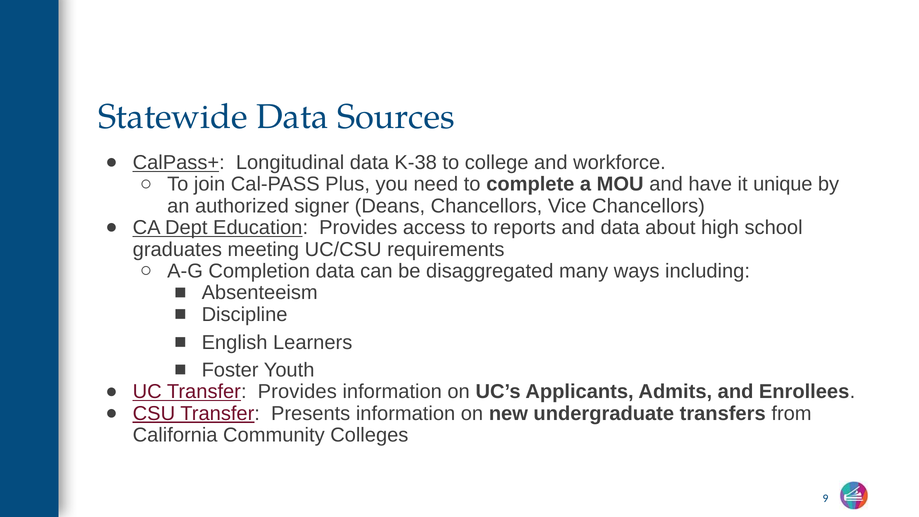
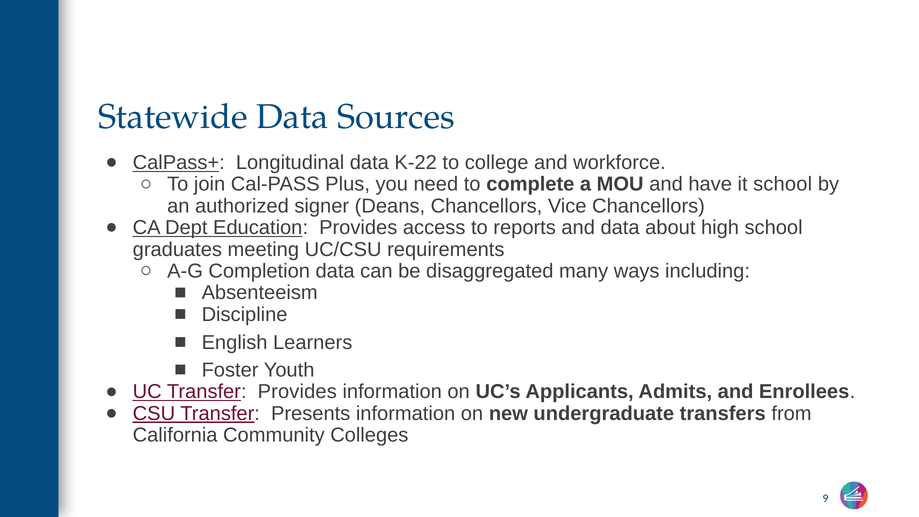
K-38: K-38 -> K-22
it unique: unique -> school
